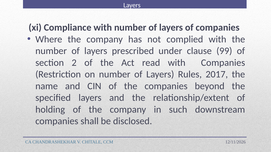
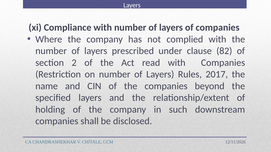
99: 99 -> 82
